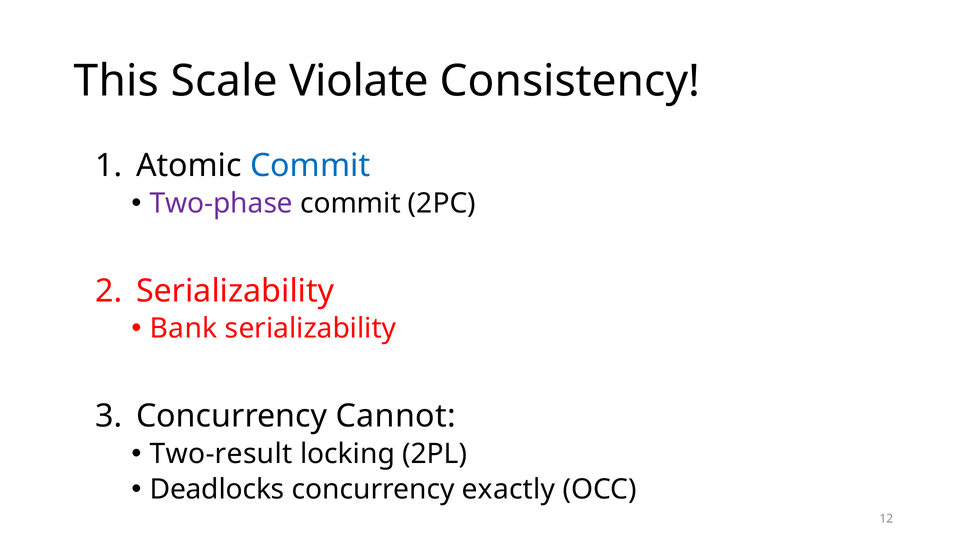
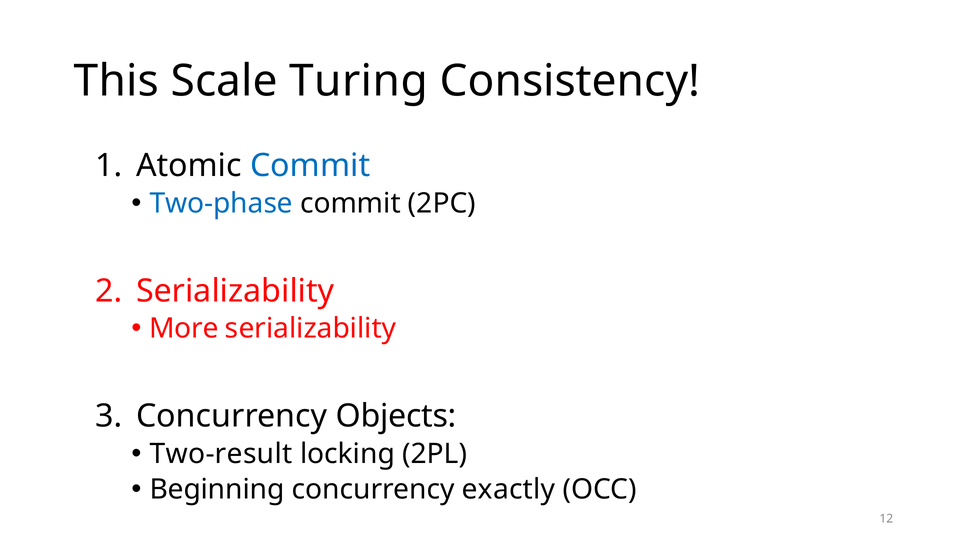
Violate: Violate -> Turing
Two-phase colour: purple -> blue
Bank: Bank -> More
Cannot: Cannot -> Objects
Deadlocks: Deadlocks -> Beginning
